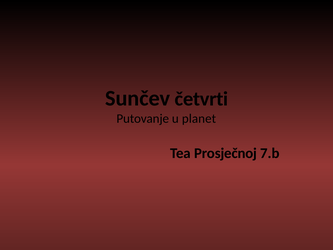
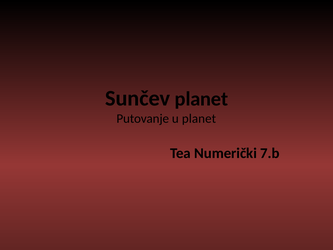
Sunčev četvrti: četvrti -> planet
Prosječnoj: Prosječnoj -> Numerički
